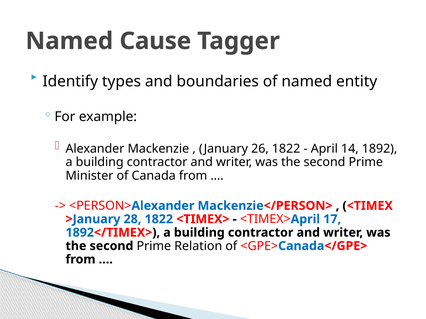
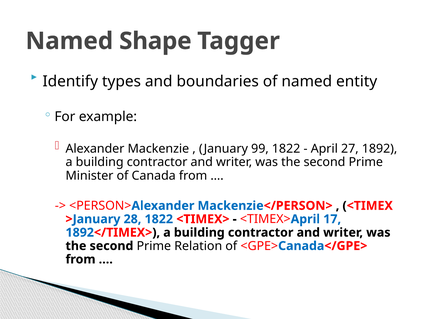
Cause: Cause -> Shape
26: 26 -> 99
14: 14 -> 27
